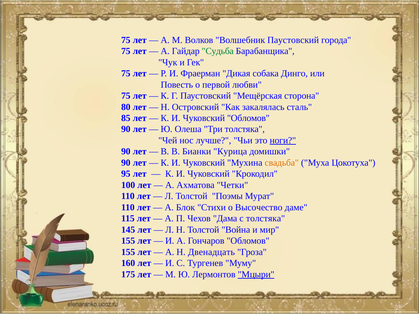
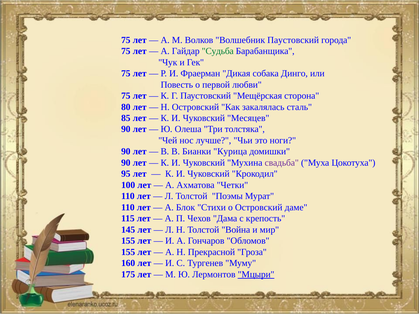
Чуковский Обломов: Обломов -> Месяцев
ноги underline: present -> none
свадьба colour: orange -> purple
о Высочество: Высочество -> Островский
с толстяка: толстяка -> крепость
Двенадцать: Двенадцать -> Прекрасной
